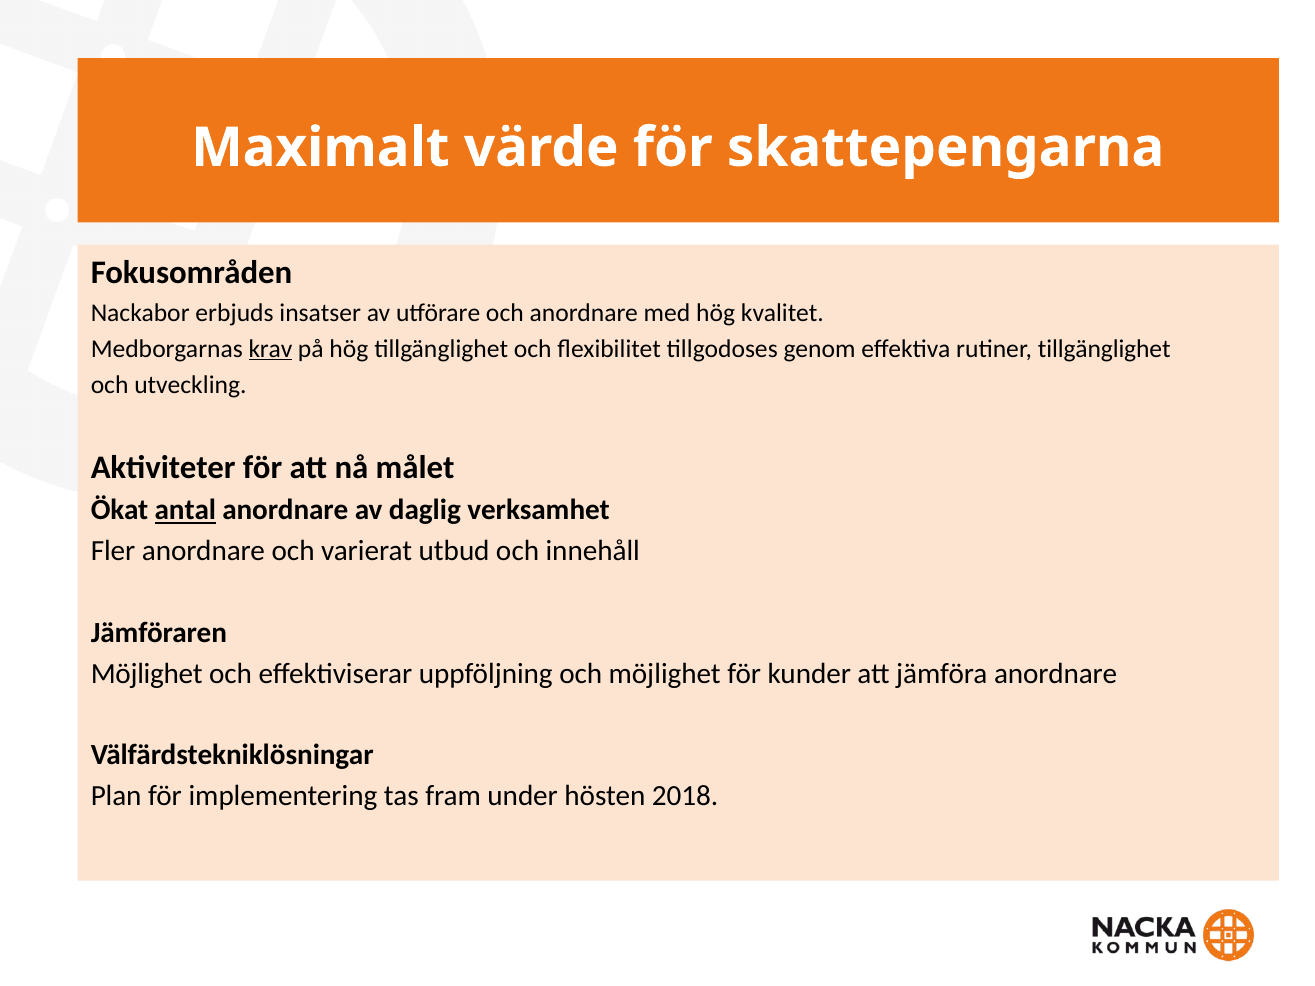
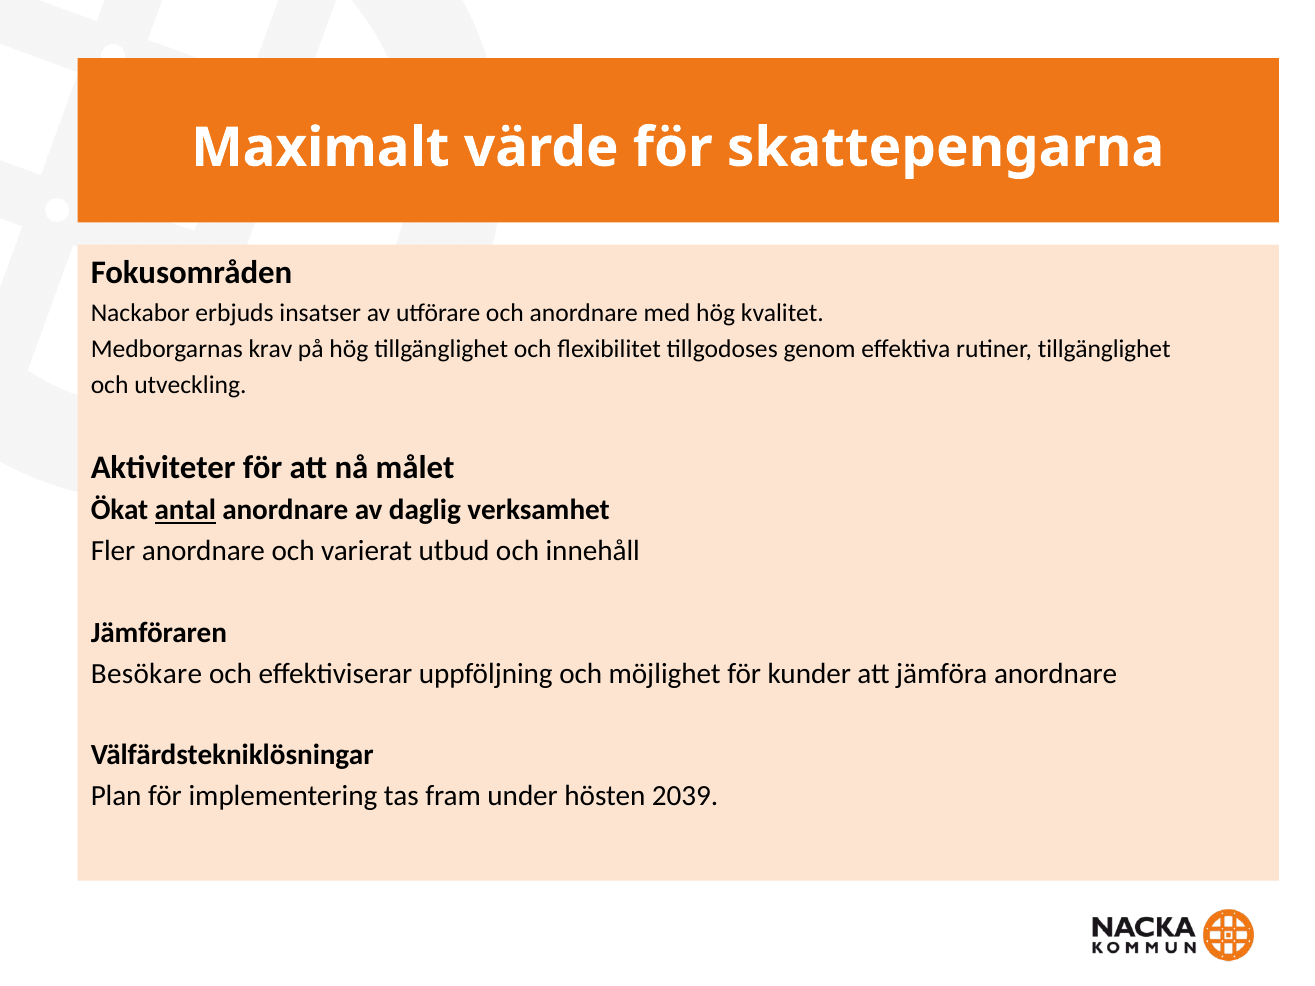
krav underline: present -> none
Möjlighet at (147, 674): Möjlighet -> Besökare
2018: 2018 -> 2039
